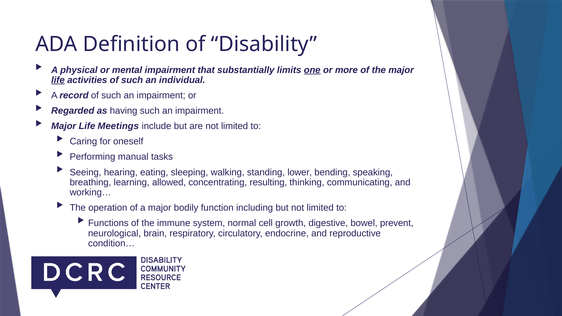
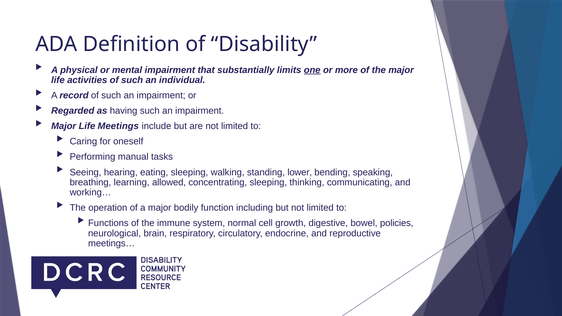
life at (58, 80) underline: present -> none
concentrating resulting: resulting -> sleeping
prevent: prevent -> policies
condition…: condition… -> meetings…
